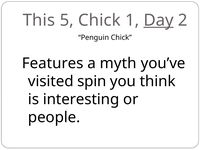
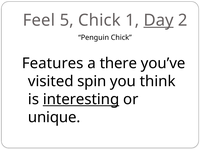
This: This -> Feel
myth: myth -> there
interesting underline: none -> present
people: people -> unique
